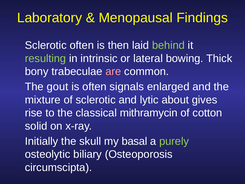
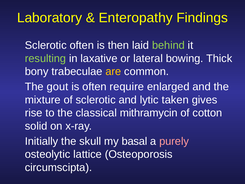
Menopausal: Menopausal -> Enteropathy
intrinsic: intrinsic -> laxative
are colour: pink -> yellow
signals: signals -> require
about: about -> taken
purely colour: light green -> pink
biliary: biliary -> lattice
